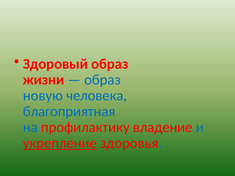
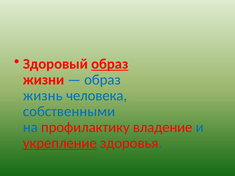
образ at (110, 64) underline: none -> present
новую: новую -> жизнь
благоприятная: благоприятная -> собственными
